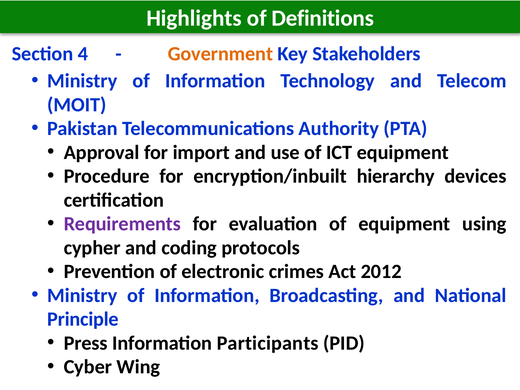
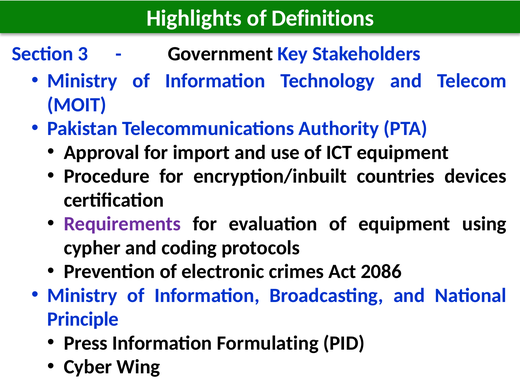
4: 4 -> 3
Government colour: orange -> black
hierarchy: hierarchy -> countries
2012: 2012 -> 2086
Participants: Participants -> Formulating
